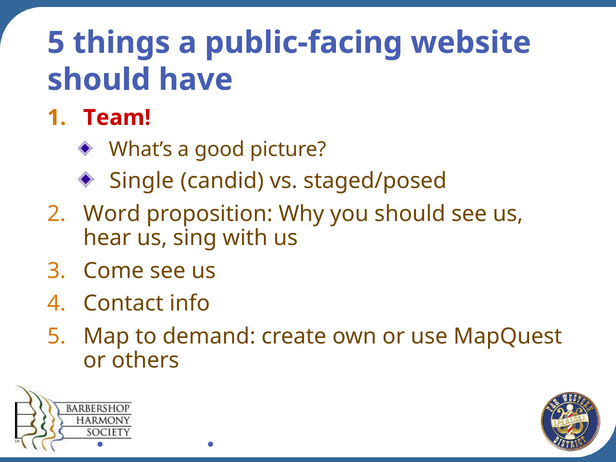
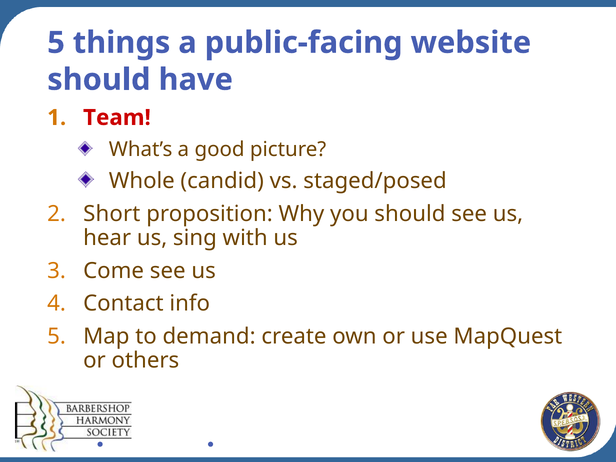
Single: Single -> Whole
Word: Word -> Short
